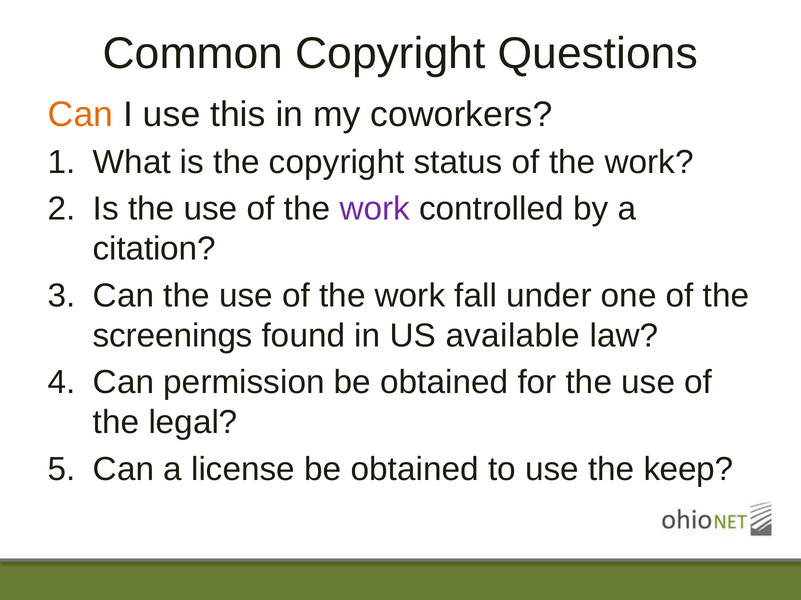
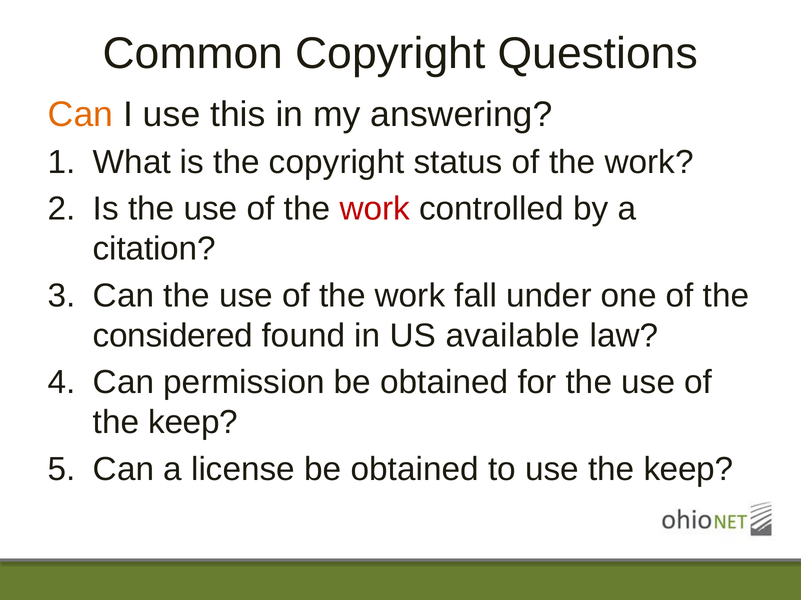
coworkers: coworkers -> answering
work at (375, 209) colour: purple -> red
screenings: screenings -> considered
legal at (193, 423): legal -> keep
